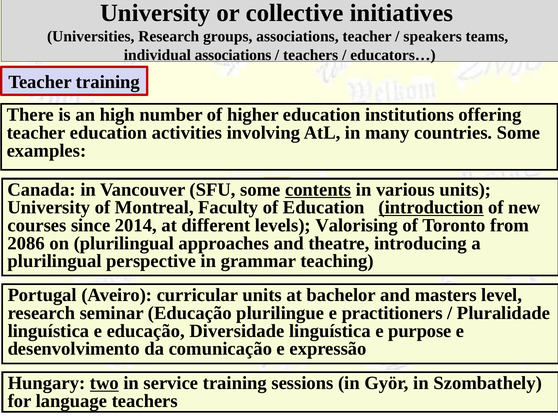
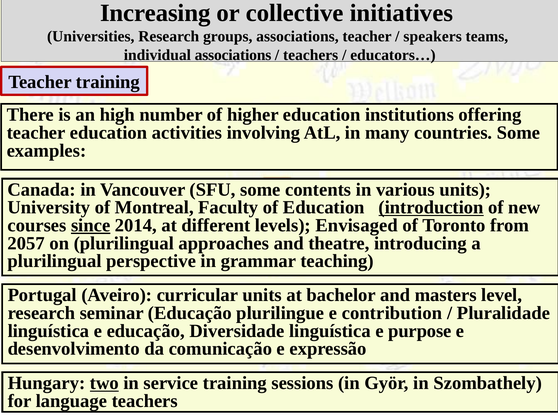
University at (155, 13): University -> Increasing
contents underline: present -> none
since underline: none -> present
Valorising: Valorising -> Envisaged
2086: 2086 -> 2057
practitioners: practitioners -> contribution
